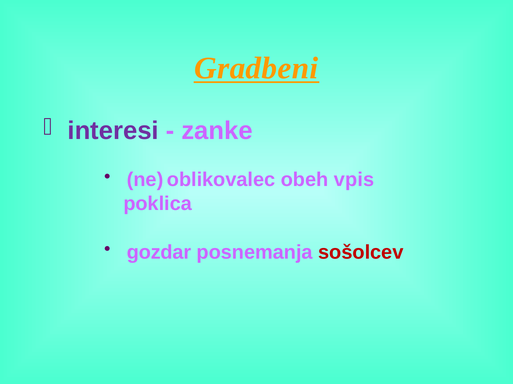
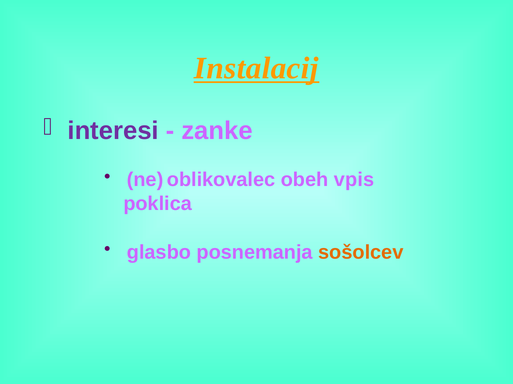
Gradbeni: Gradbeni -> Instalacij
gozdar: gozdar -> glasbo
sošolcev colour: red -> orange
